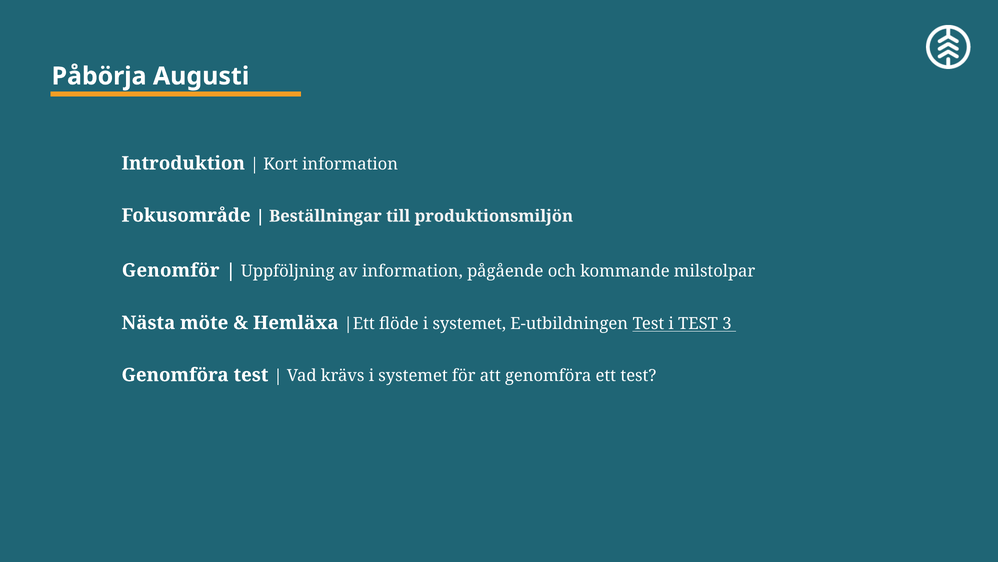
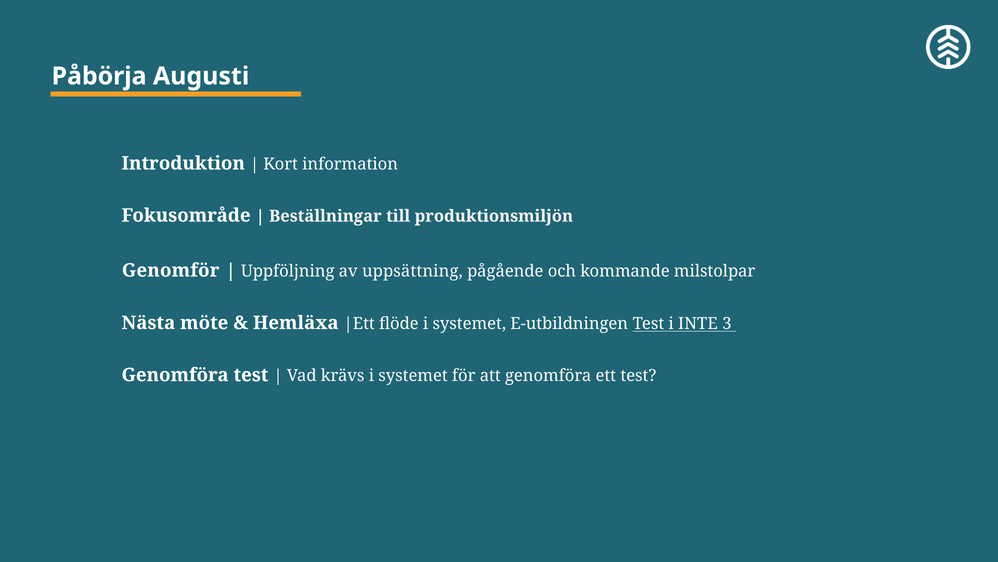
av information: information -> uppsättning
i TEST: TEST -> INTE
